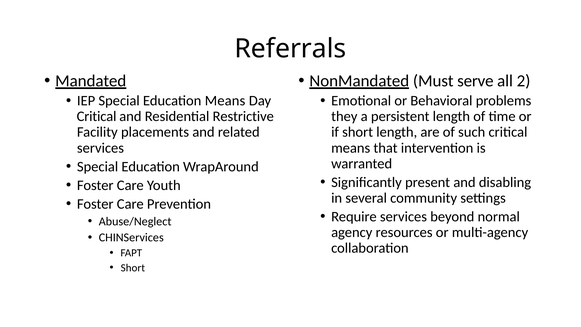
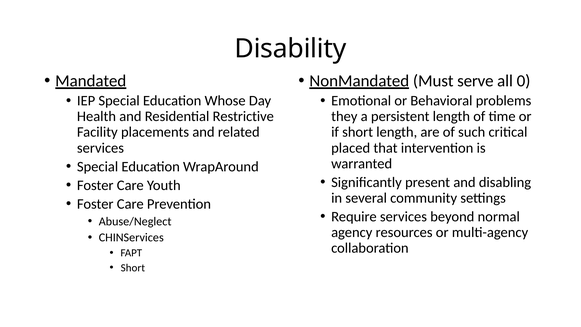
Referrals: Referrals -> Disability
2: 2 -> 0
Education Means: Means -> Whose
Critical at (97, 116): Critical -> Health
means at (351, 148): means -> placed
